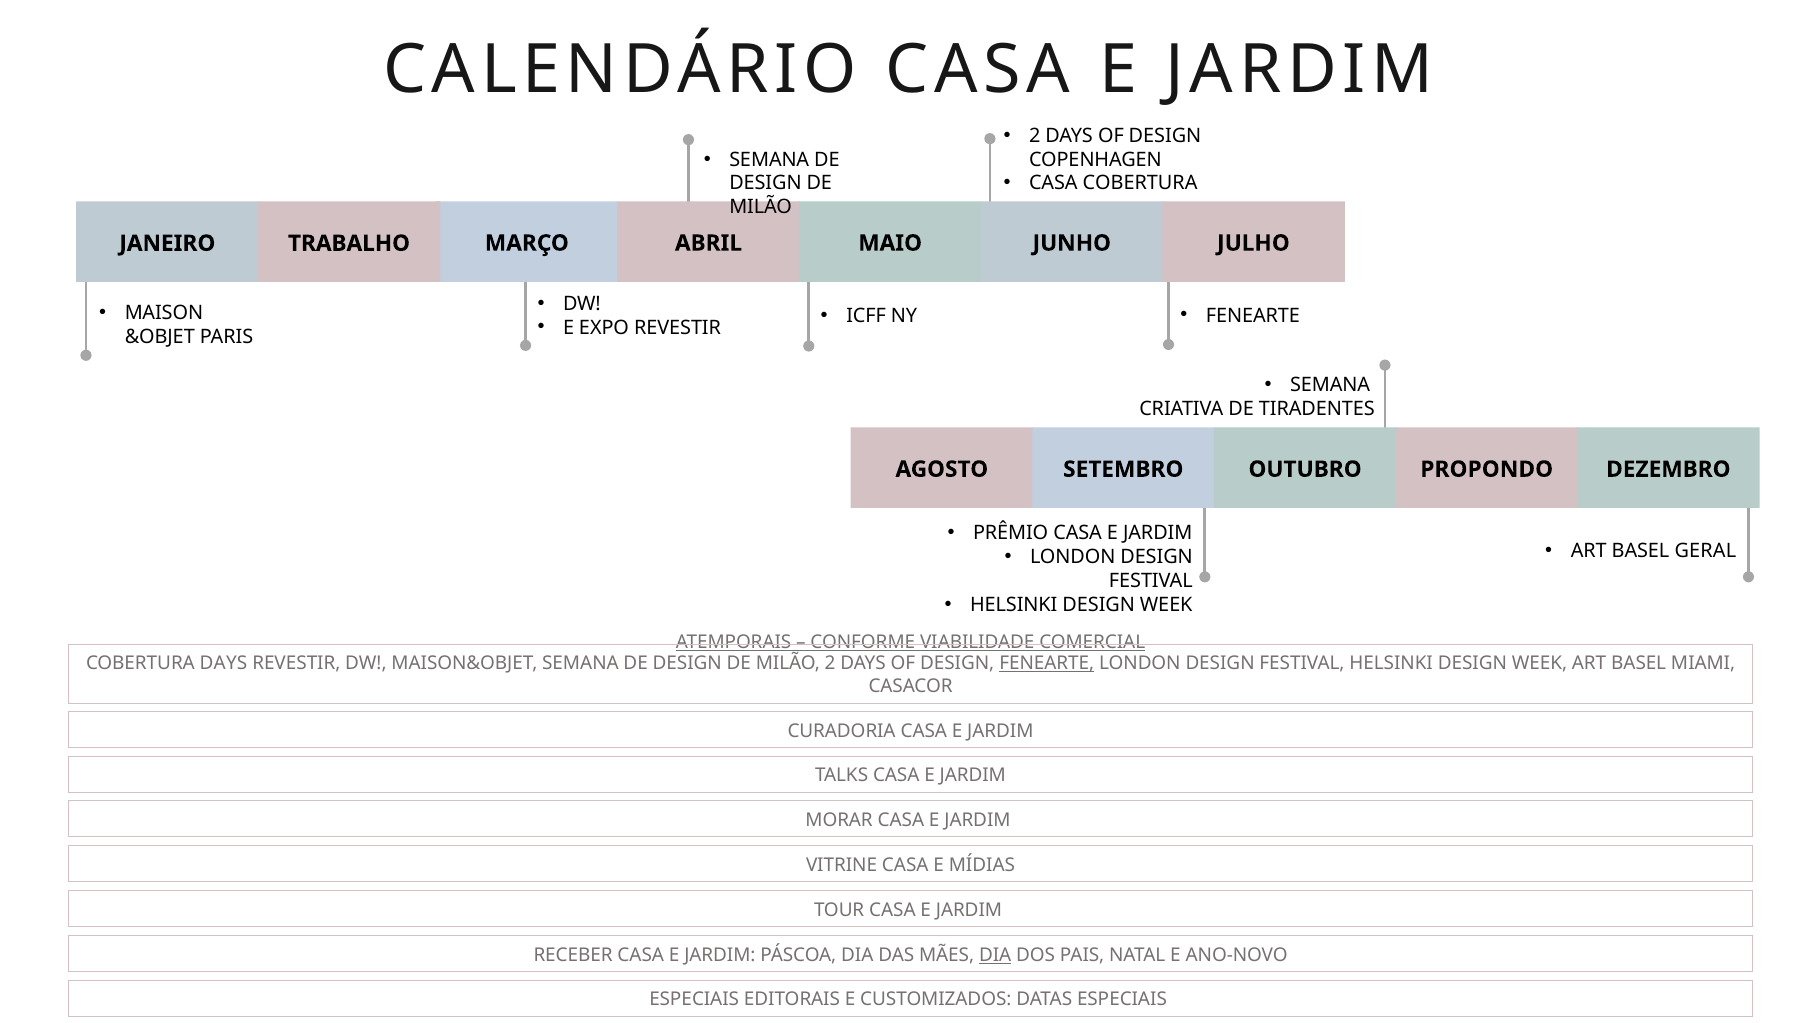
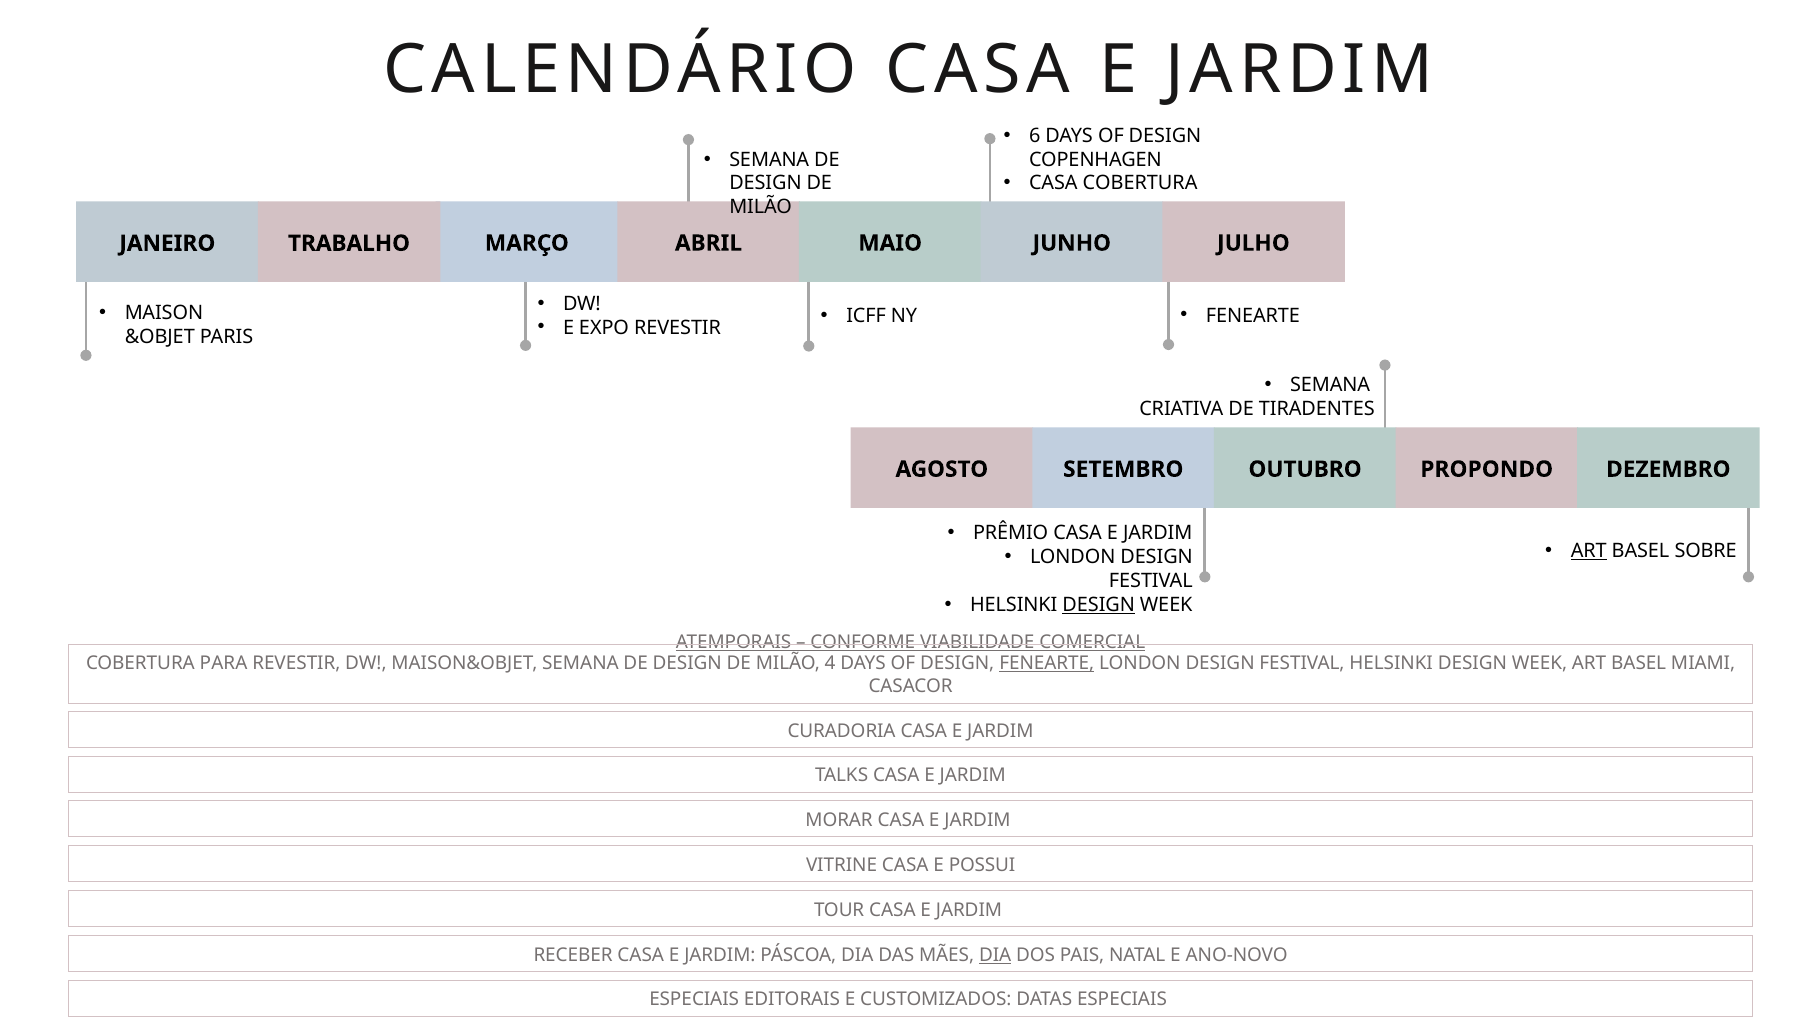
2 at (1035, 136): 2 -> 6
ART at (1589, 551) underline: none -> present
GERAL: GERAL -> SOBRE
DESIGN at (1099, 605) underline: none -> present
COBERTURA DAYS: DAYS -> PARA
MILÃO 2: 2 -> 4
MÍDIAS: MÍDIAS -> POSSUI
